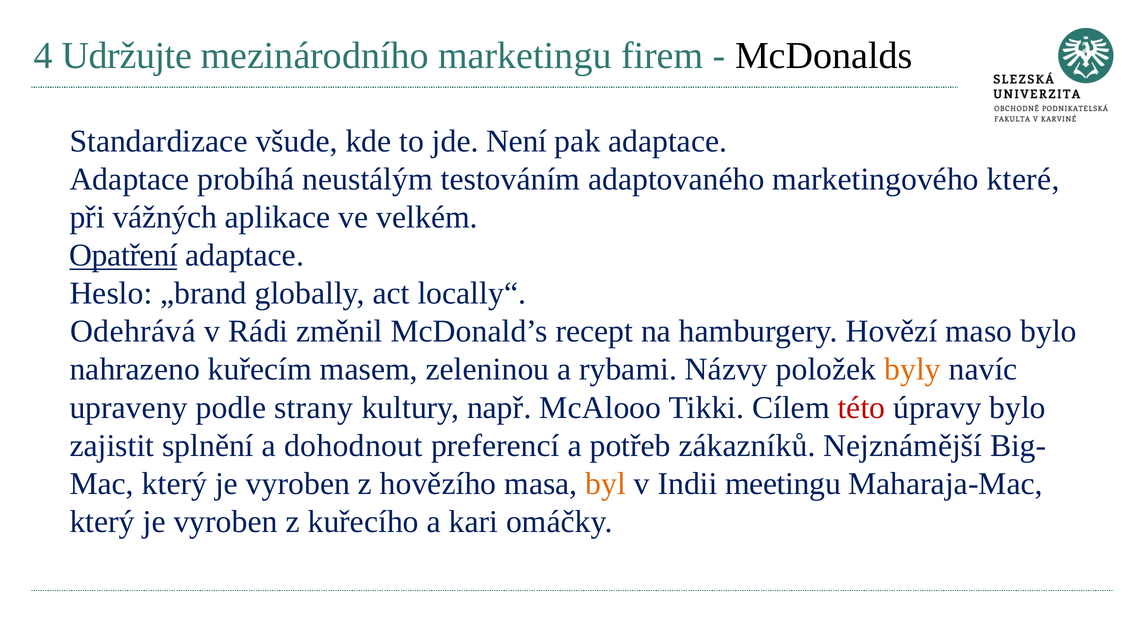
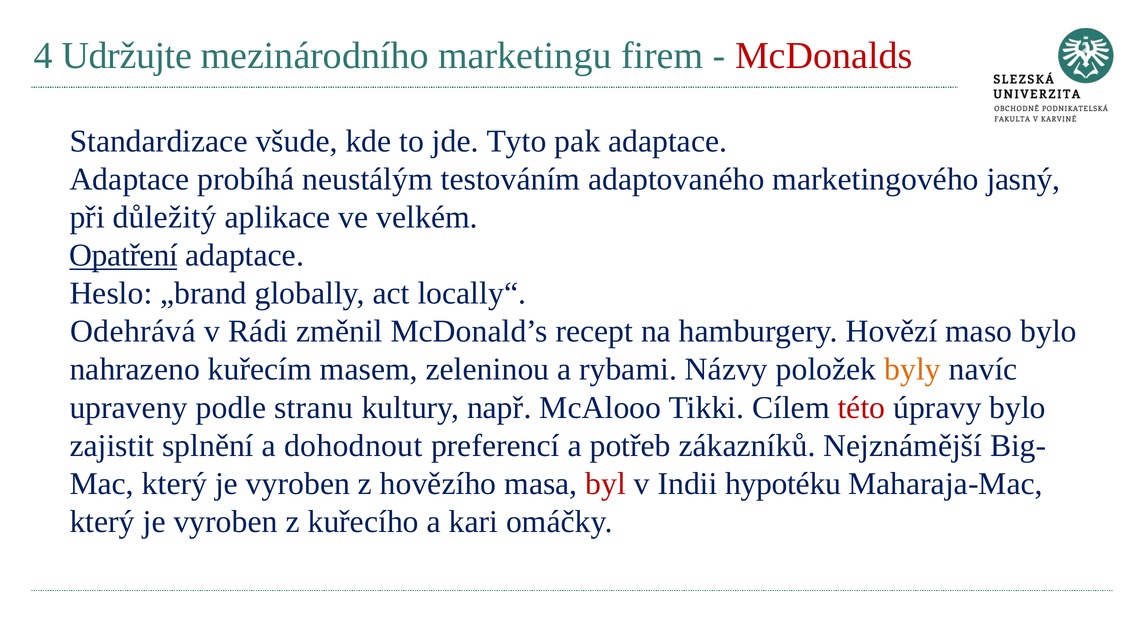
McDonalds colour: black -> red
Není: Není -> Tyto
které: které -> jasný
vážných: vážných -> důležitý
strany: strany -> stranu
byl colour: orange -> red
meetingu: meetingu -> hypotéku
